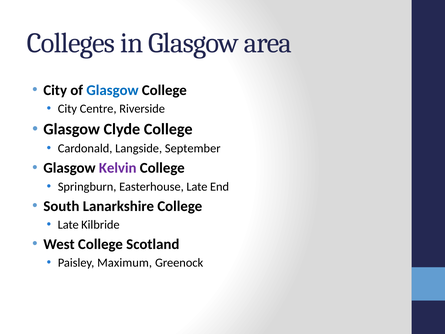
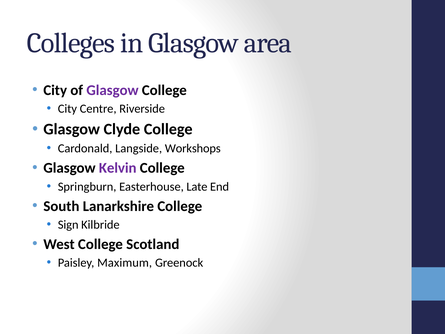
Glasgow at (112, 90) colour: blue -> purple
September: September -> Workshops
Late at (68, 225): Late -> Sign
